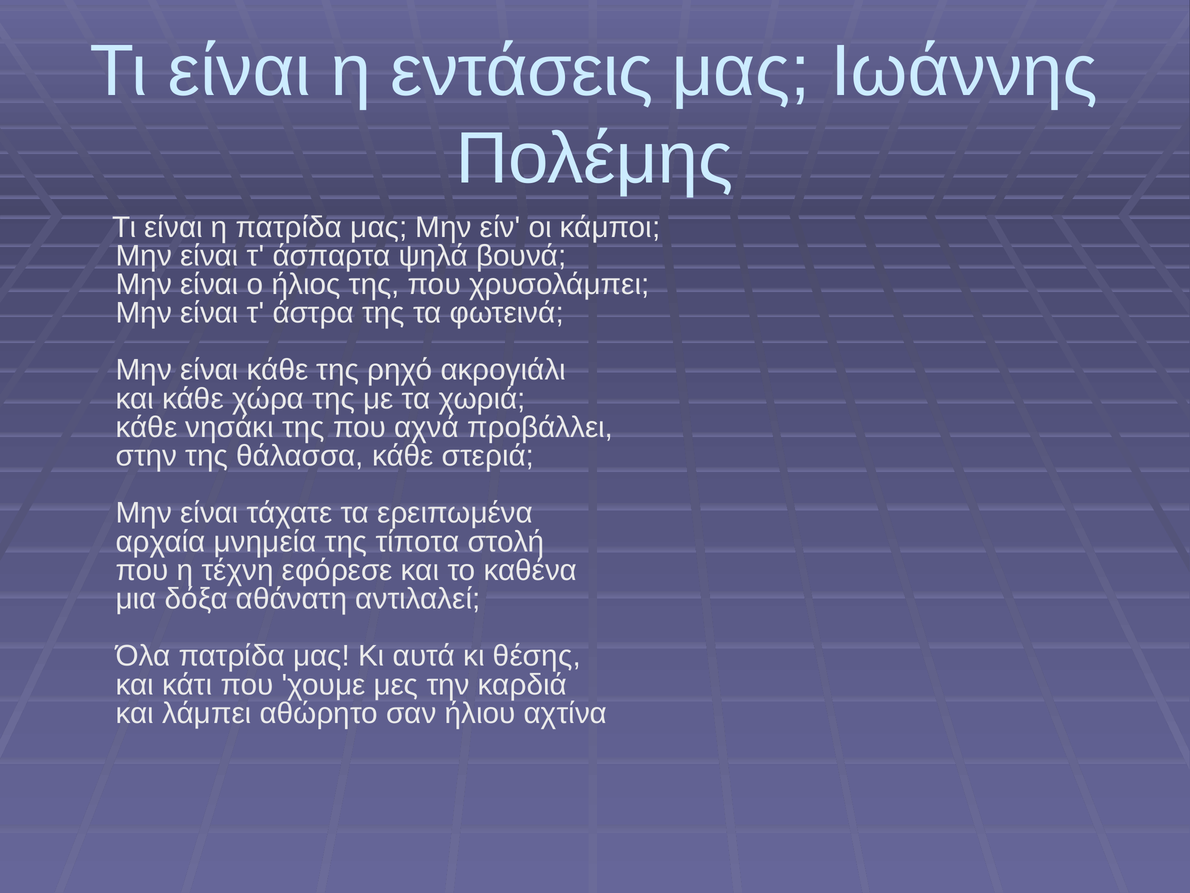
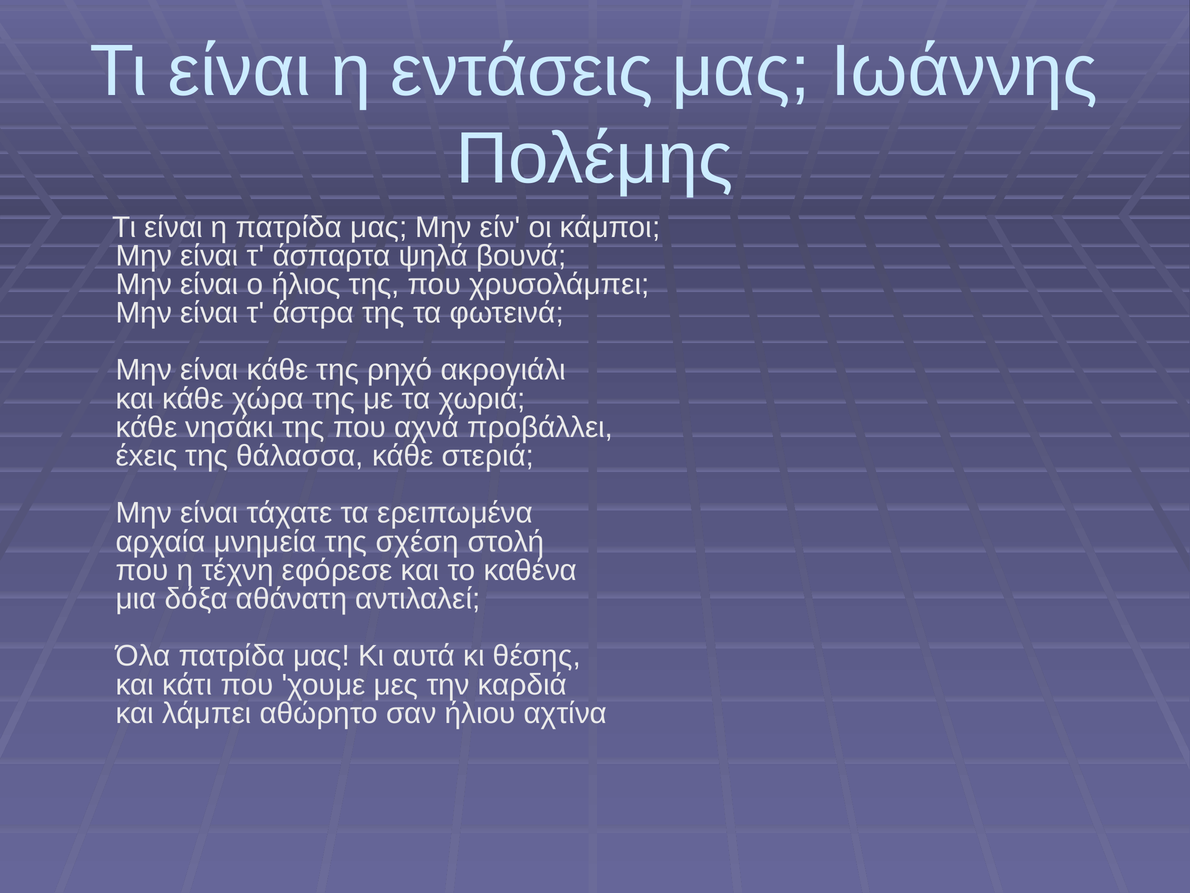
στην: στην -> έxεις
τίποτα: τίποτα -> σχέση
